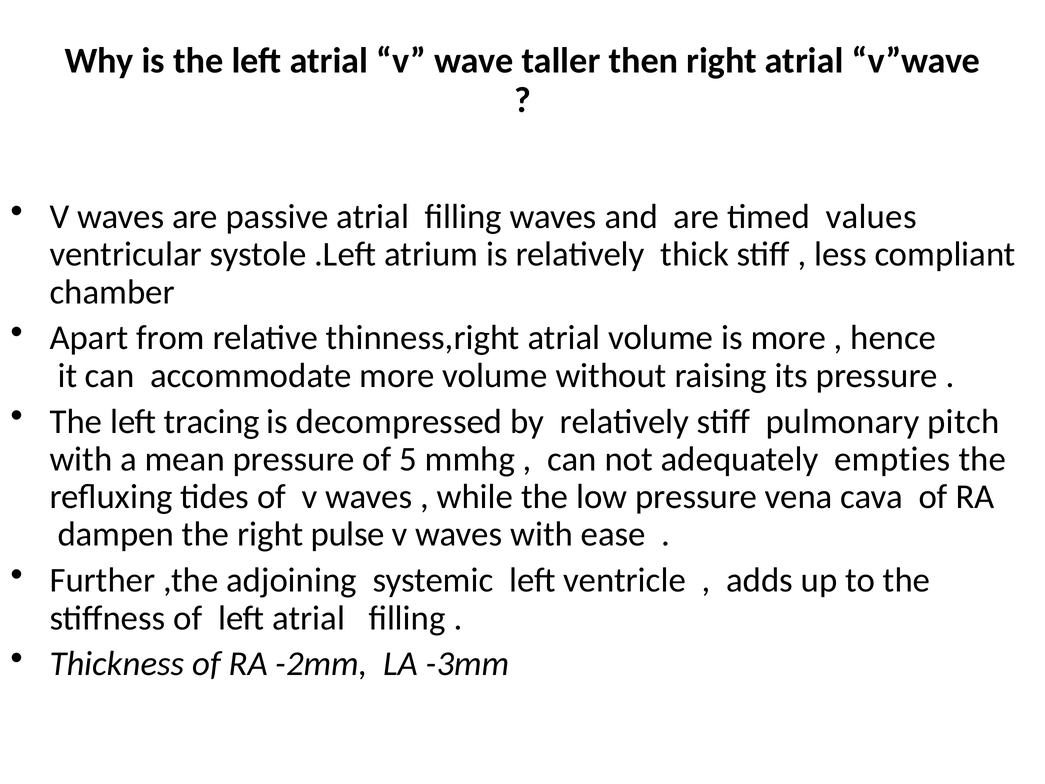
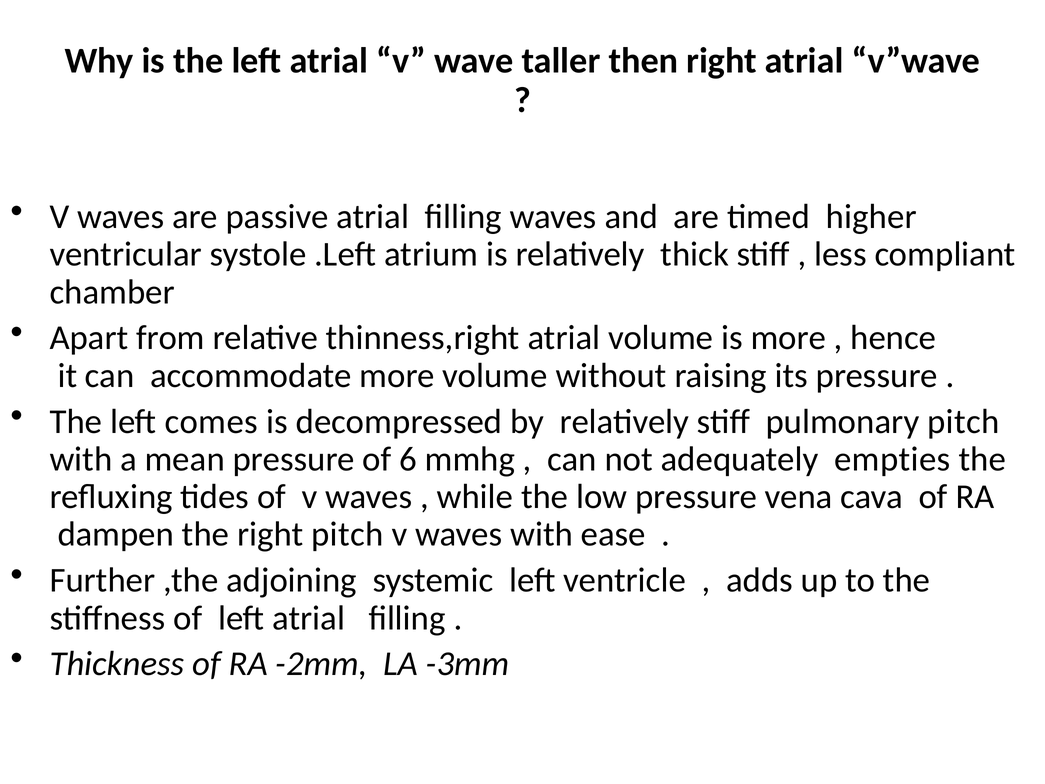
values: values -> higher
tracing: tracing -> comes
5: 5 -> 6
right pulse: pulse -> pitch
